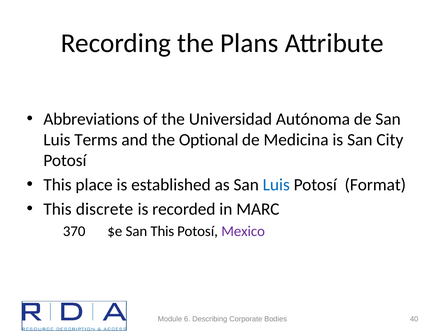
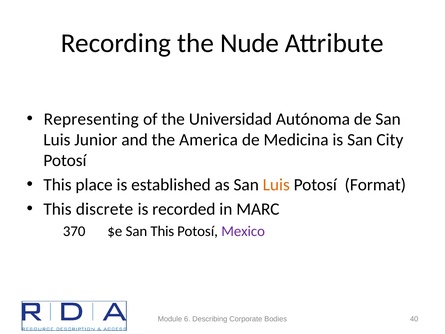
Plans: Plans -> Nude
Abbreviations: Abbreviations -> Representing
Terms: Terms -> Junior
Optional: Optional -> America
Luis at (276, 185) colour: blue -> orange
